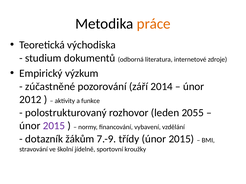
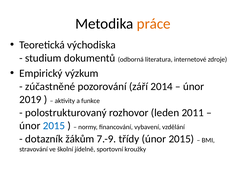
2012: 2012 -> 2019
2055: 2055 -> 2011
2015 at (54, 126) colour: purple -> blue
